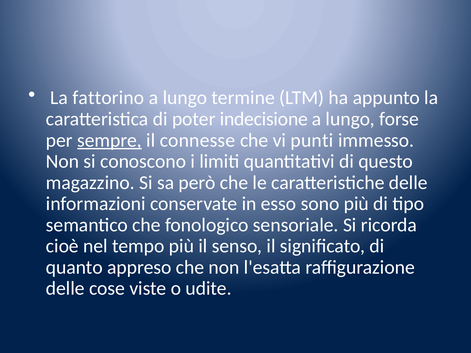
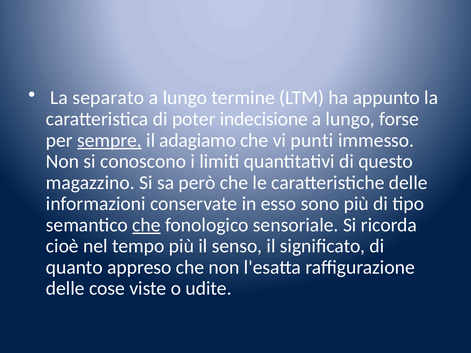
fattorino: fattorino -> separato
connesse: connesse -> adagiamo
che at (146, 225) underline: none -> present
